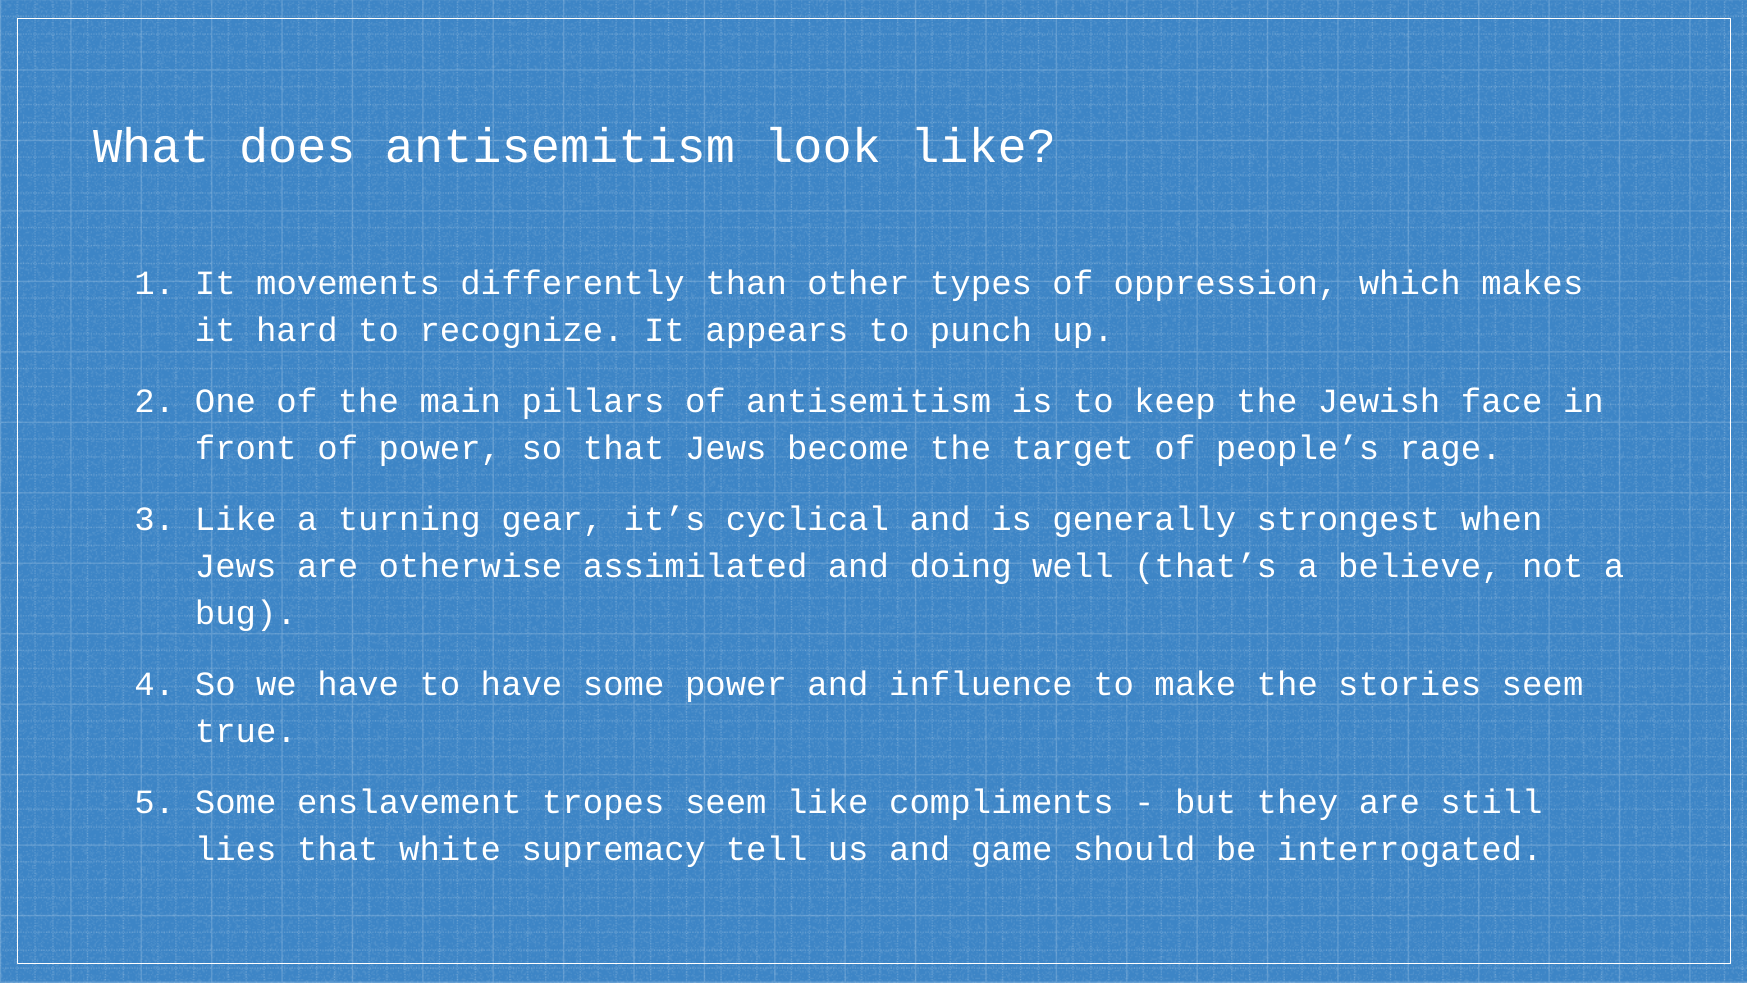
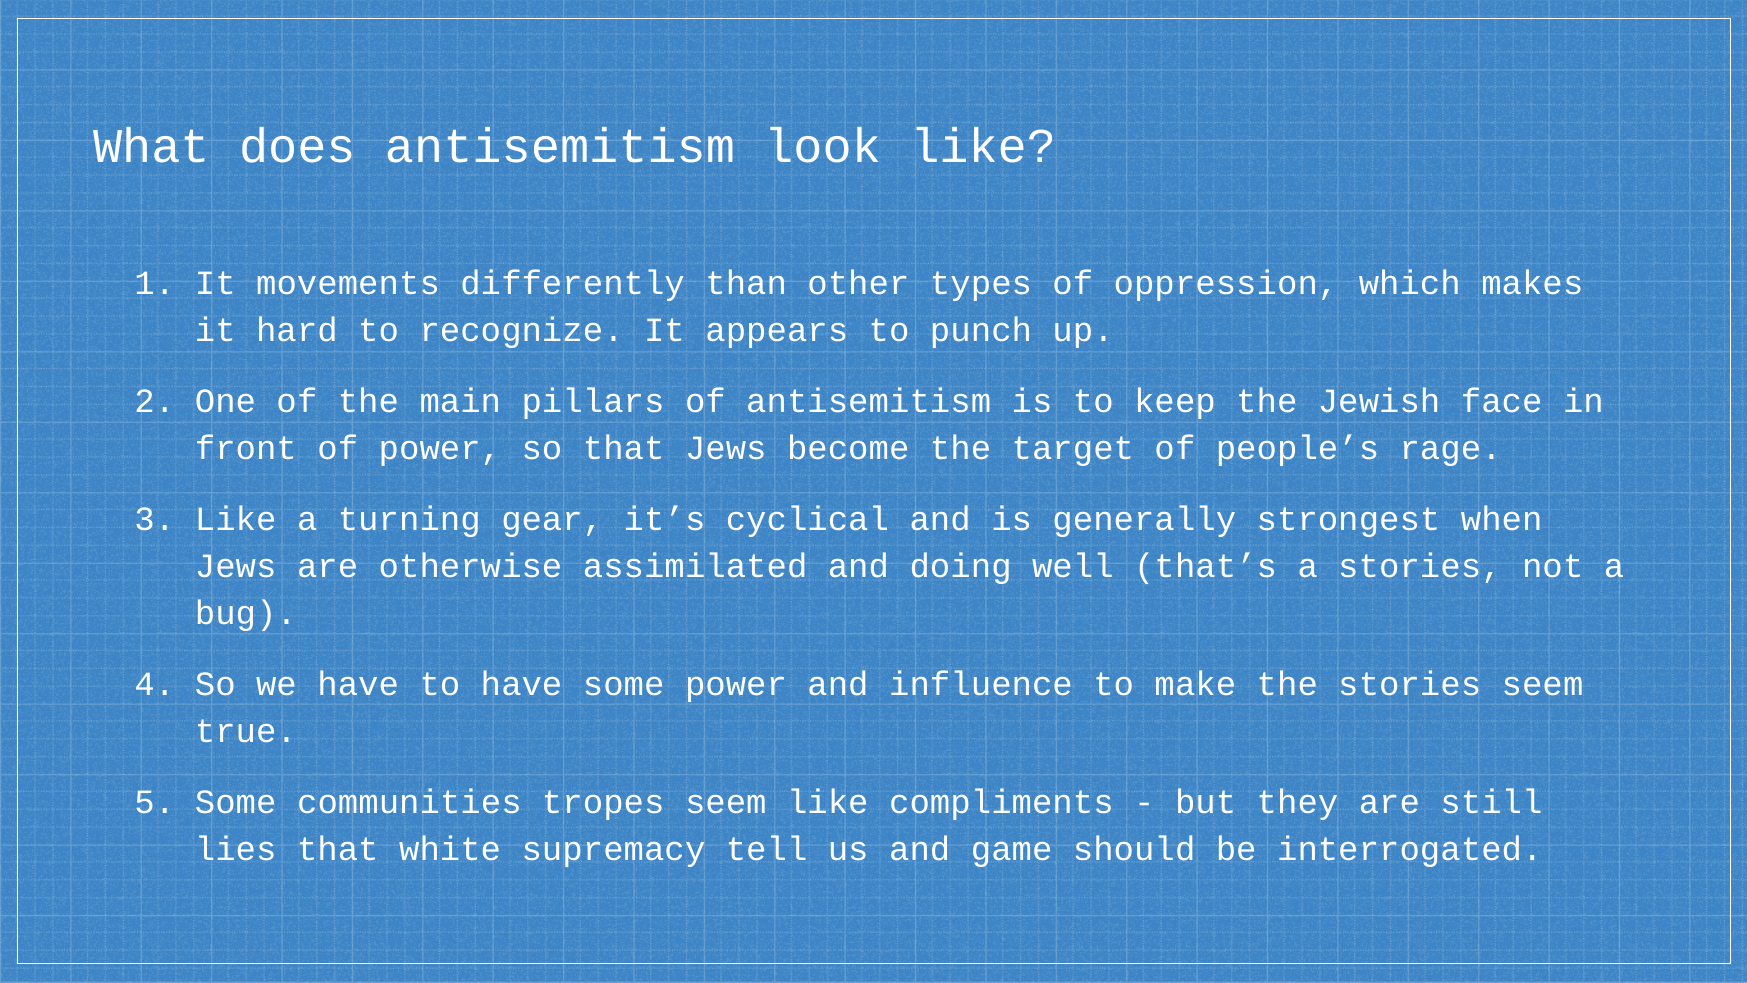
a believe: believe -> stories
enslavement: enslavement -> communities
